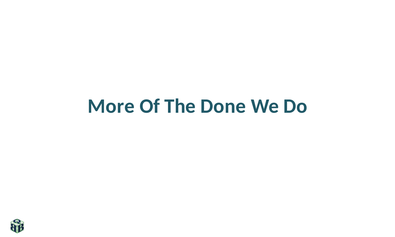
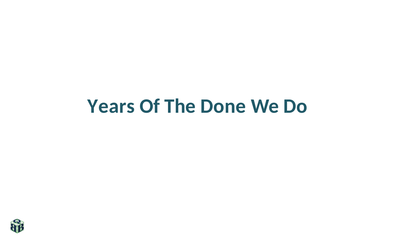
More: More -> Years
